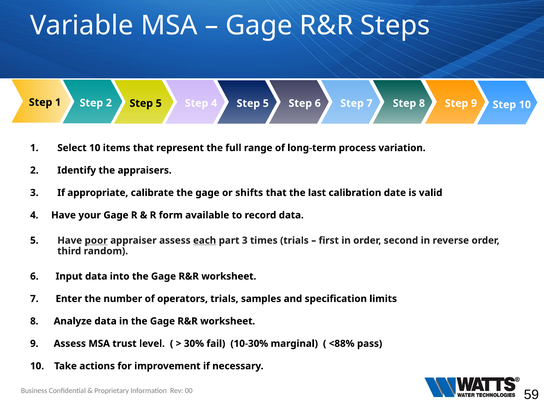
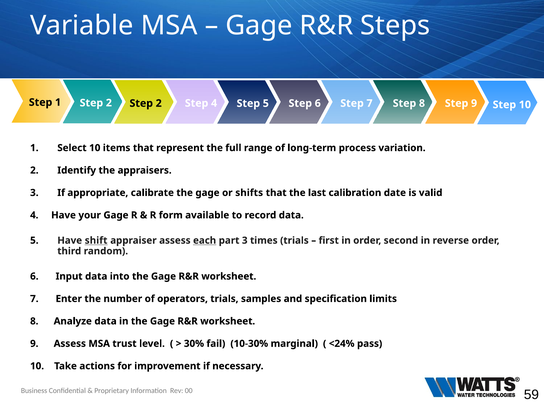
1 Step 5: 5 -> 2
poor: poor -> shift
<88%: <88% -> <24%
